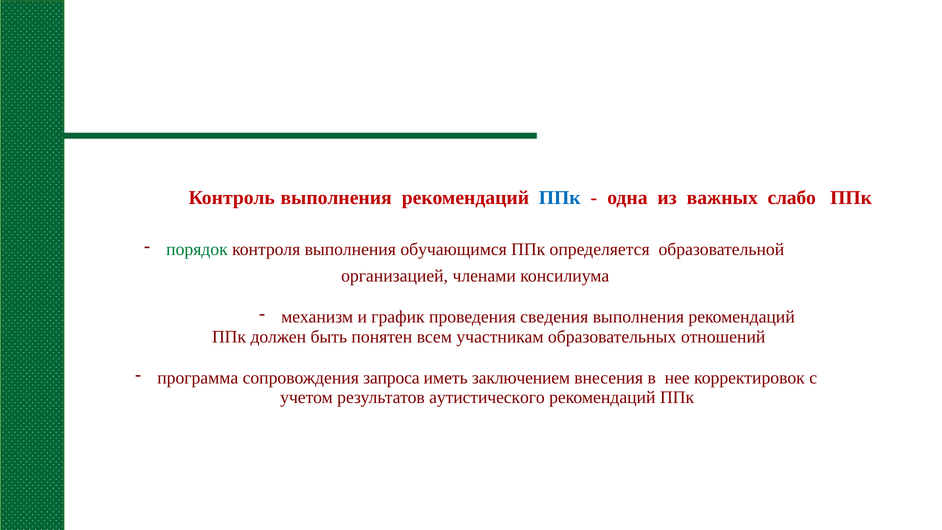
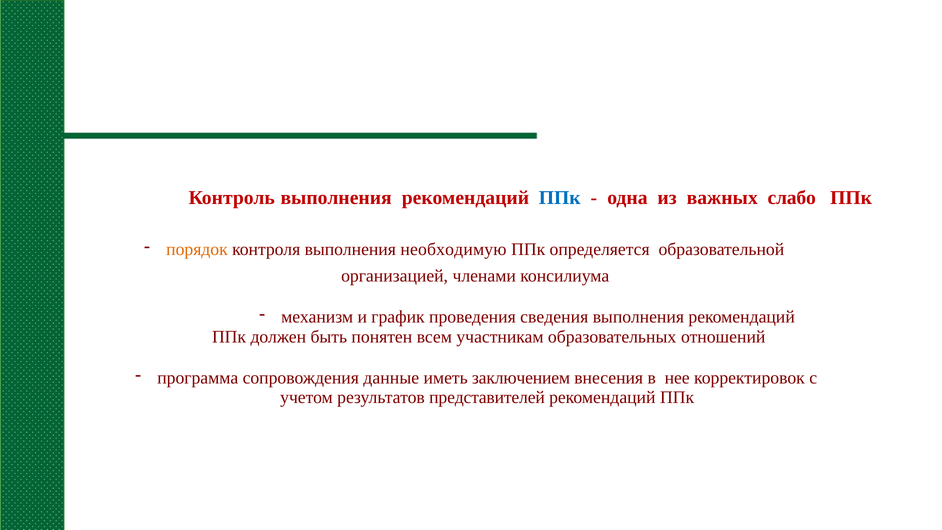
порядок colour: green -> orange
обучающимся: обучающимся -> необходимую
запроса: запроса -> данные
аутистического: аутистического -> представителей
